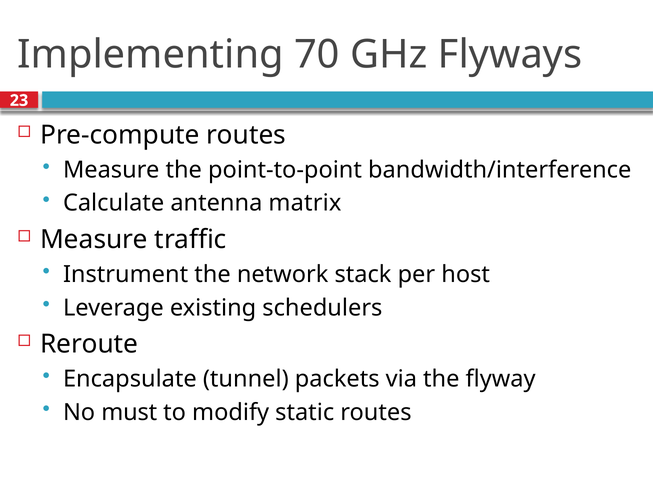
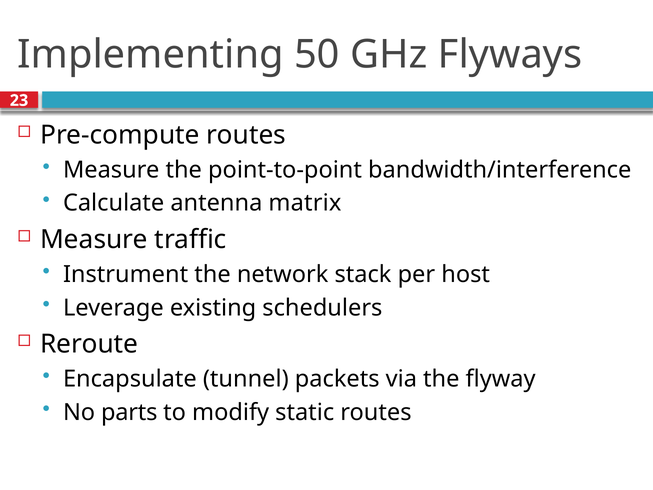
70: 70 -> 50
must: must -> parts
